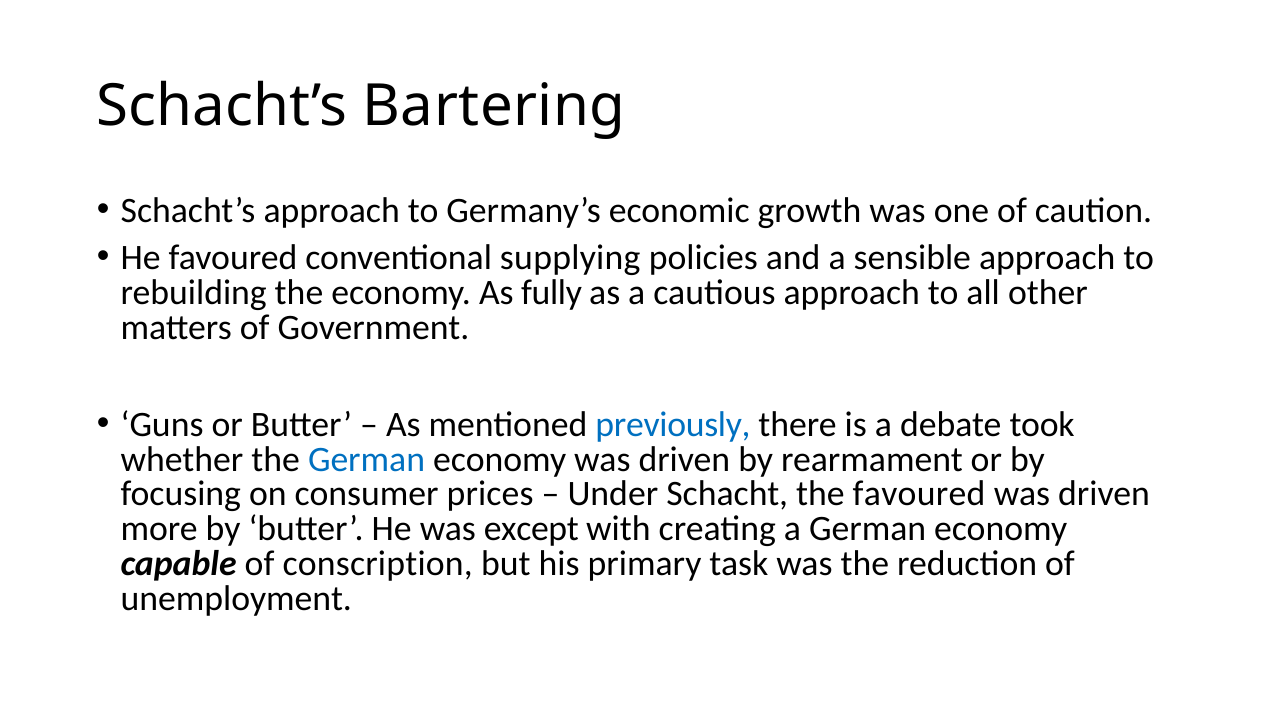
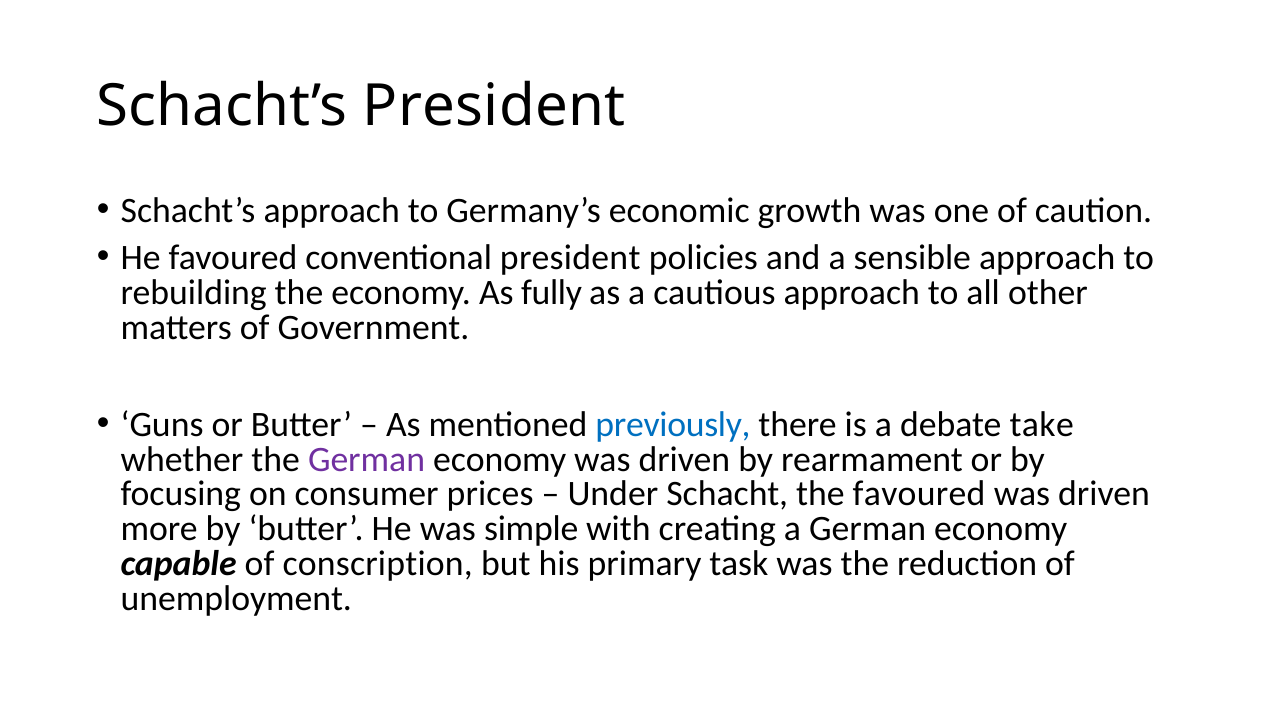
Schacht’s Bartering: Bartering -> President
conventional supplying: supplying -> president
took: took -> take
German at (367, 459) colour: blue -> purple
except: except -> simple
